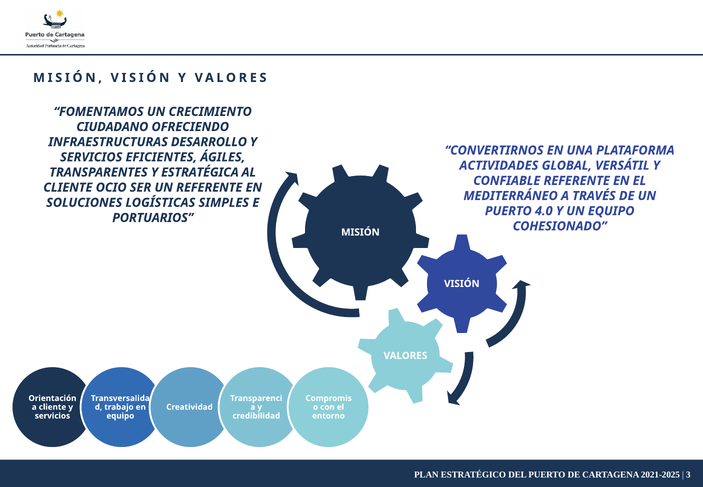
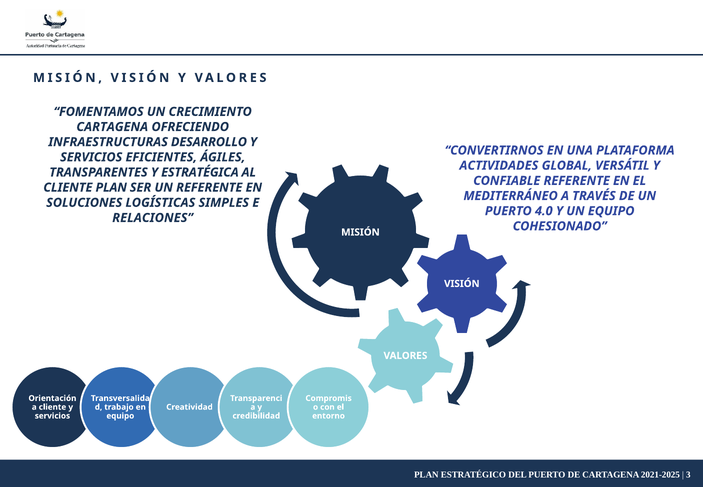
CIUDADANO at (112, 127): CIUDADANO -> CARTAGENA
CLIENTE OCIO: OCIO -> PLAN
PORTUARIOS: PORTUARIOS -> RELACIONES
